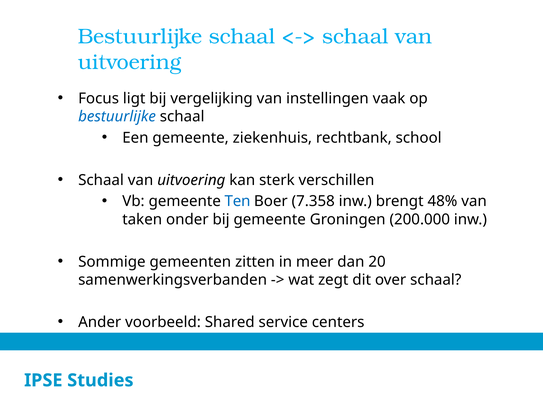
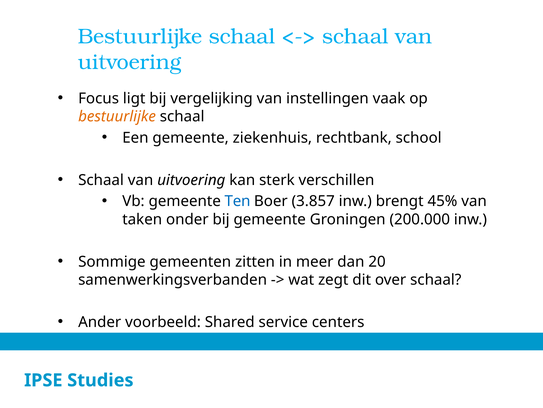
bestuurlijke at (117, 116) colour: blue -> orange
7.358: 7.358 -> 3.857
48%: 48% -> 45%
